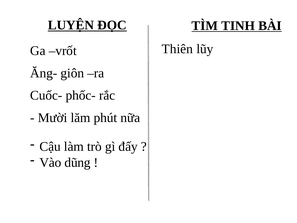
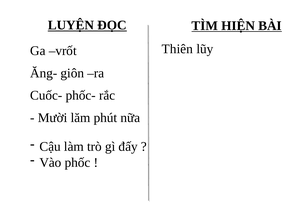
TINH: TINH -> HIỆN
dũng: dũng -> phốc
